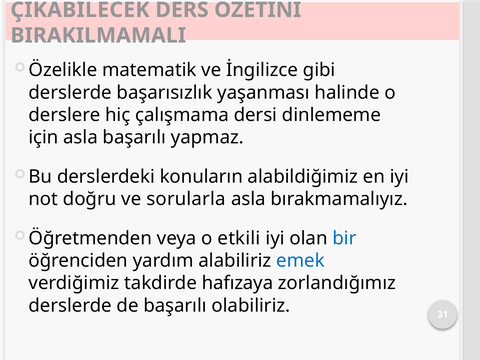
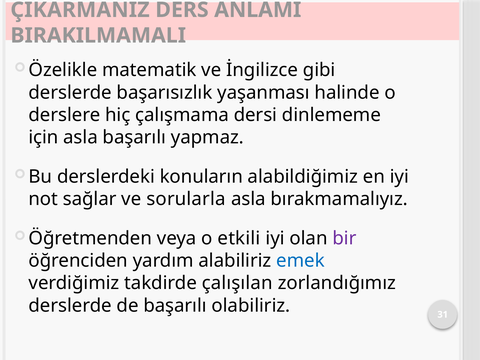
ÇIKABILECEK: ÇIKABILECEK -> ÇIKARMANIZ
ÖZETINI: ÖZETINI -> ANLAMI
doğru: doğru -> sağlar
bir colour: blue -> purple
hafızaya: hafızaya -> çalışılan
